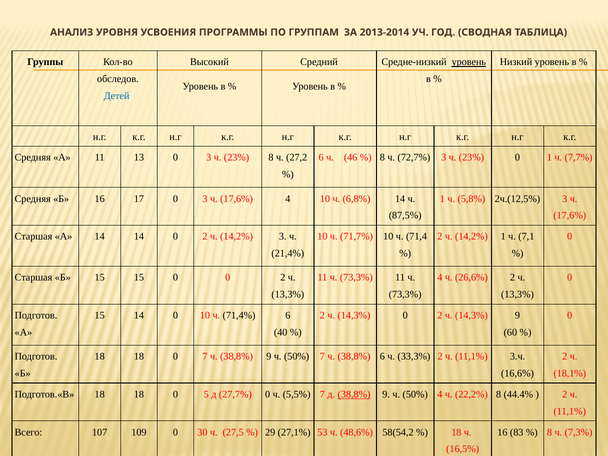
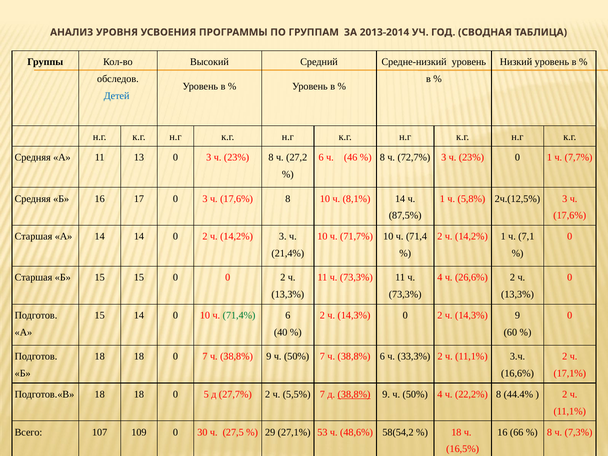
уровень at (469, 62) underline: present -> none
17,6% 4: 4 -> 8
6,8%: 6,8% -> 8,1%
71,4% colour: black -> green
18,1%: 18,1% -> 17,1%
27,7% 0: 0 -> 2
83: 83 -> 66
